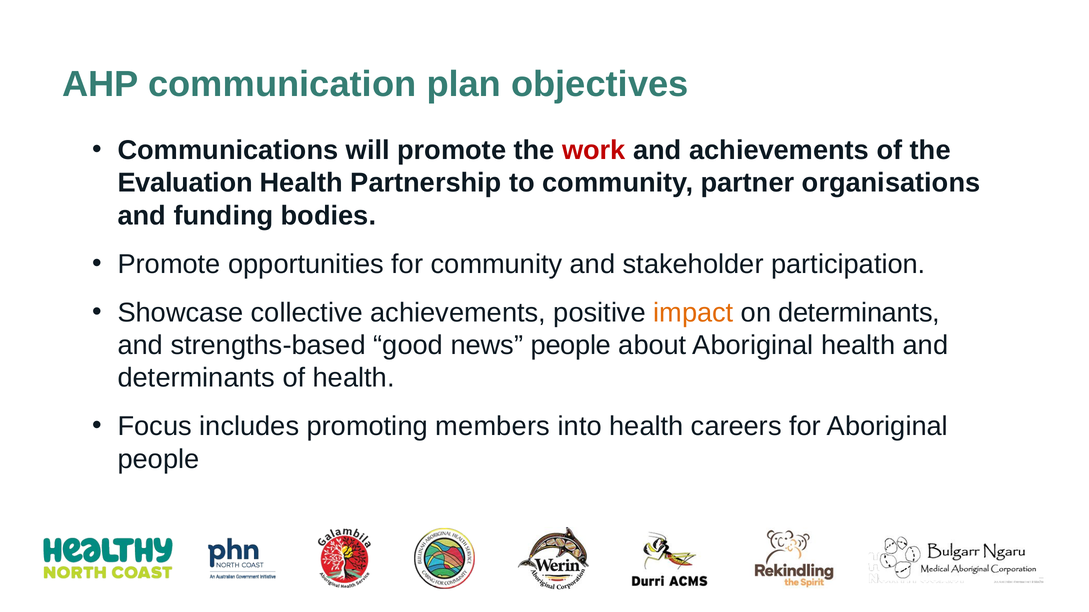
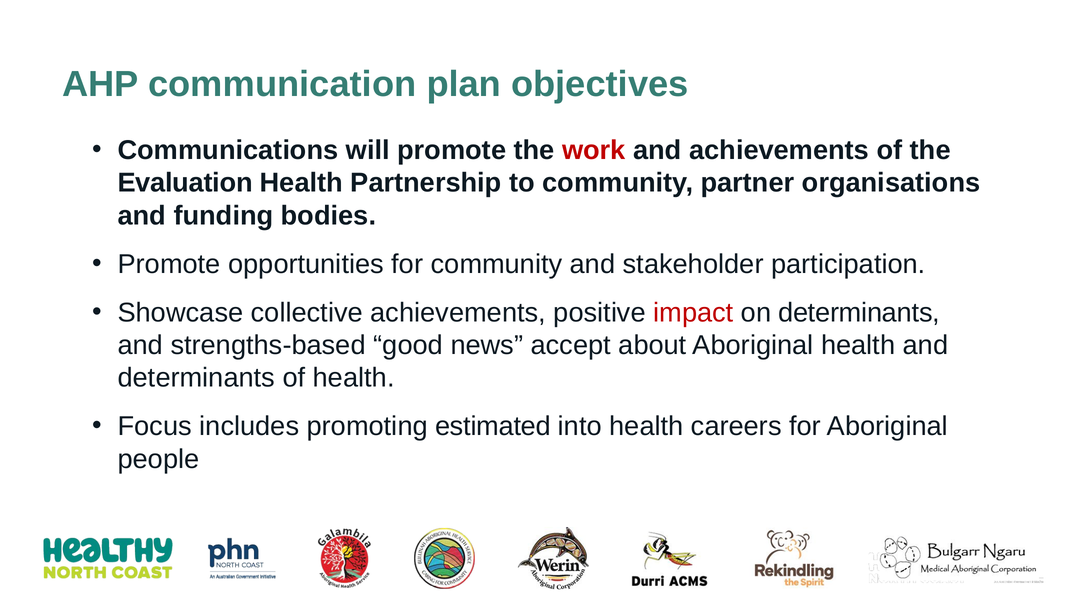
impact colour: orange -> red
news people: people -> accept
members: members -> estimated
